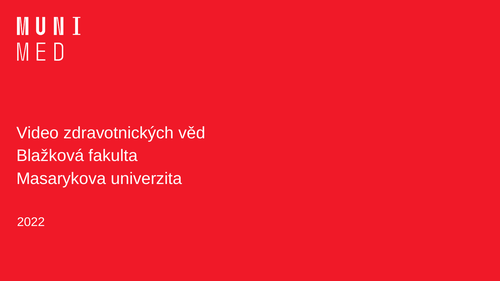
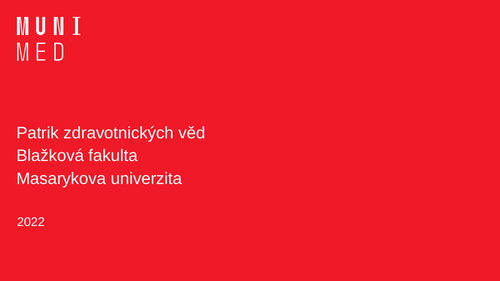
Video: Video -> Patrik
